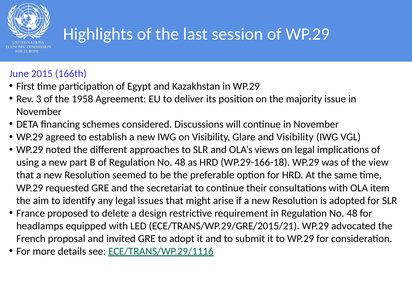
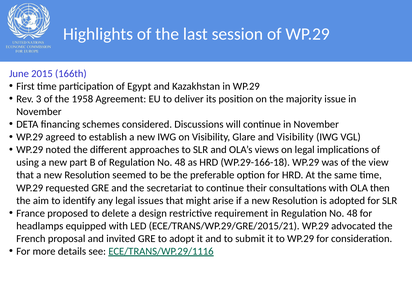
item: item -> then
